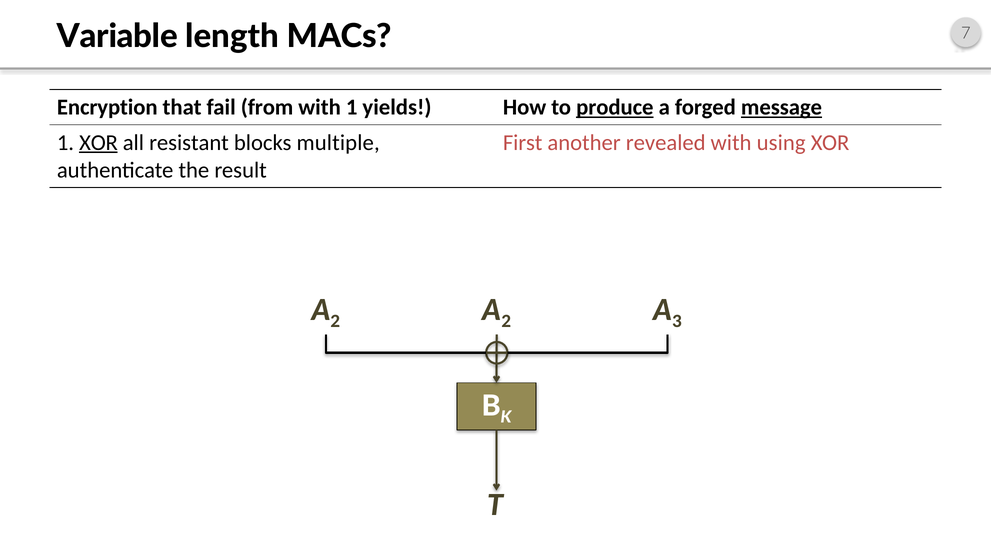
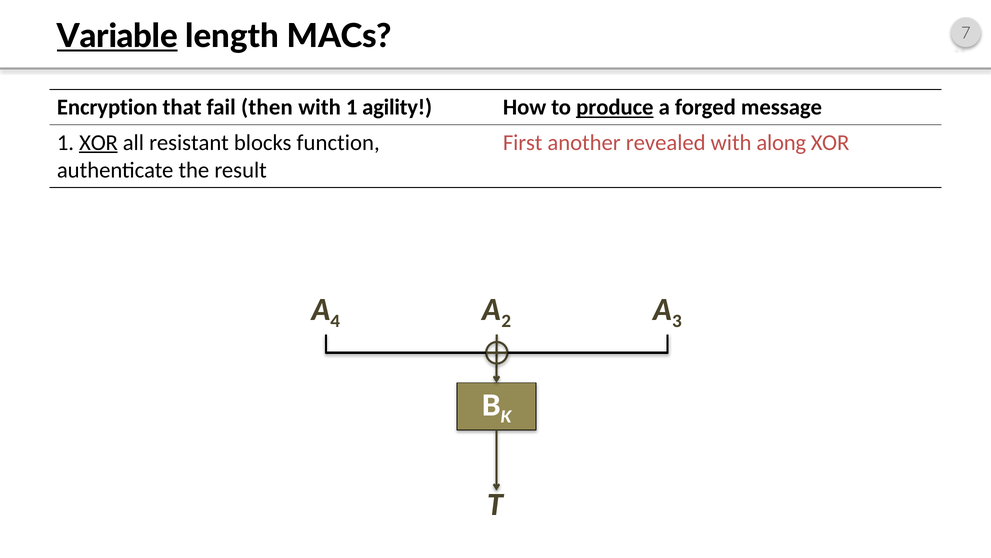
Variable underline: none -> present
from: from -> then
yields: yields -> agility
message underline: present -> none
multiple: multiple -> function
using: using -> along
2 at (335, 322): 2 -> 4
